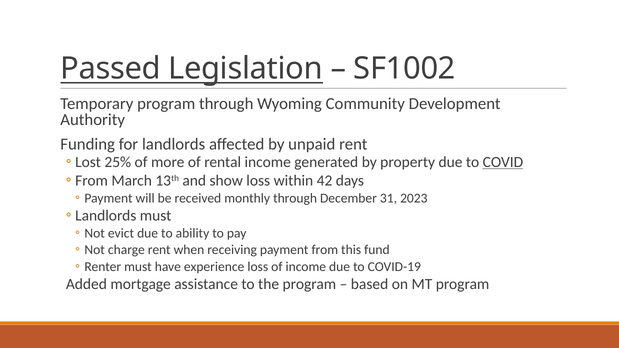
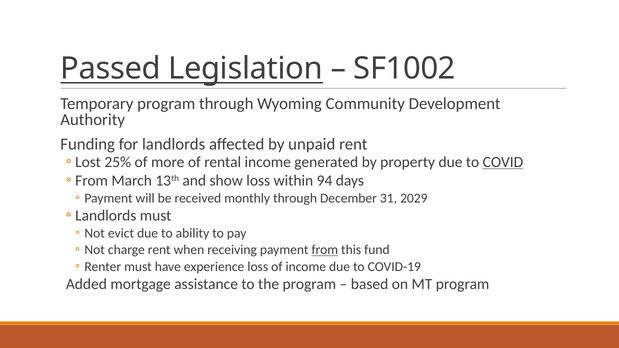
42: 42 -> 94
2023: 2023 -> 2029
from underline: none -> present
